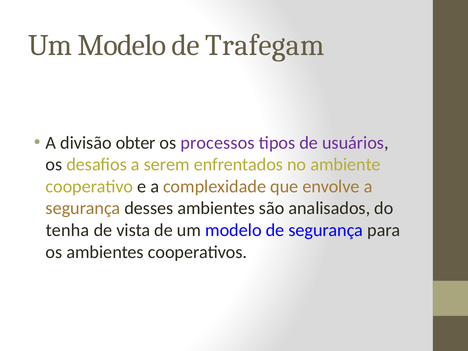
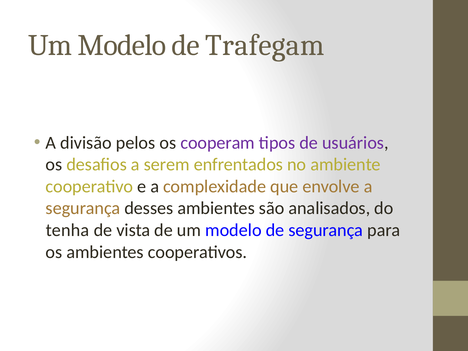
obter: obter -> pelos
processos: processos -> cooperam
